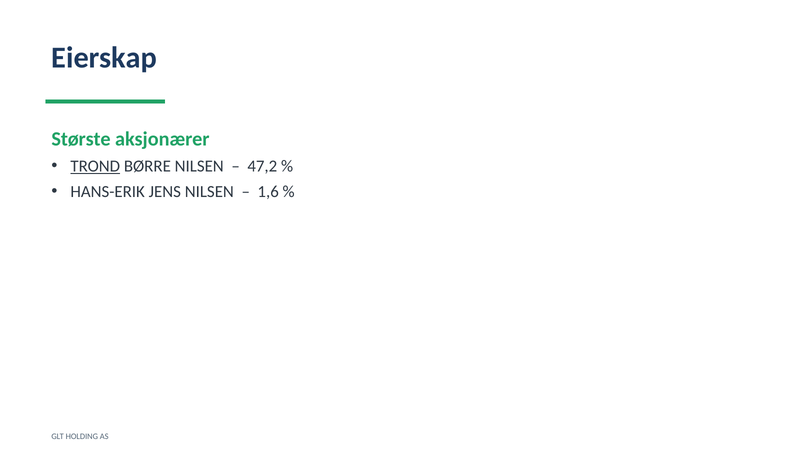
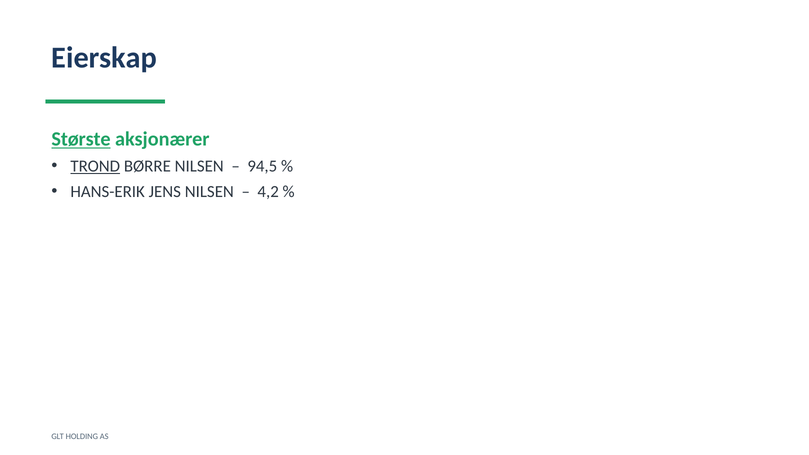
Største underline: none -> present
47,2: 47,2 -> 94,5
1,6: 1,6 -> 4,2
